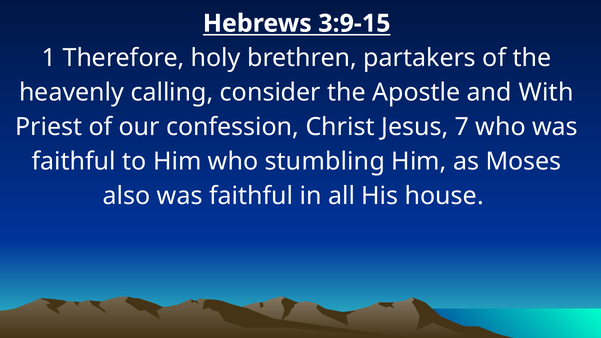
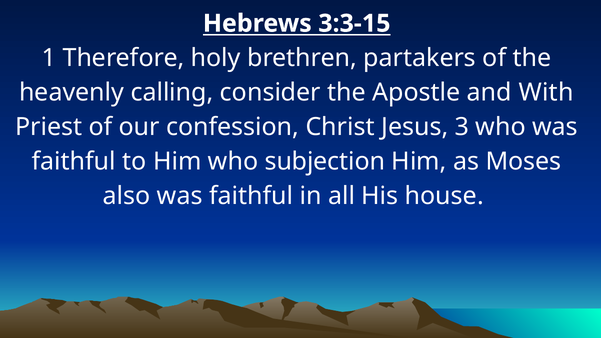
3:9-15: 3:9-15 -> 3:3-15
7: 7 -> 3
stumbling: stumbling -> subjection
